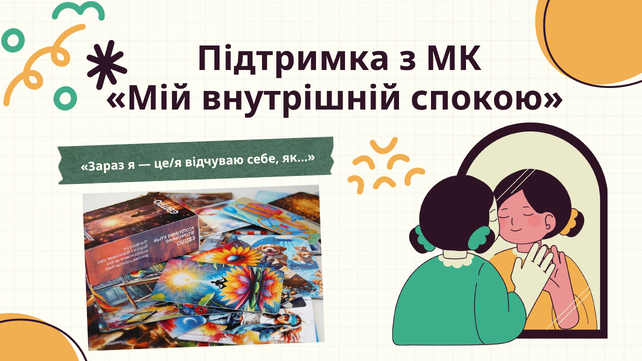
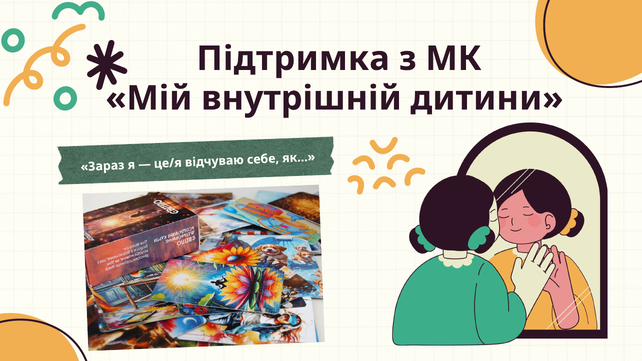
спокою: спокою -> дитини
